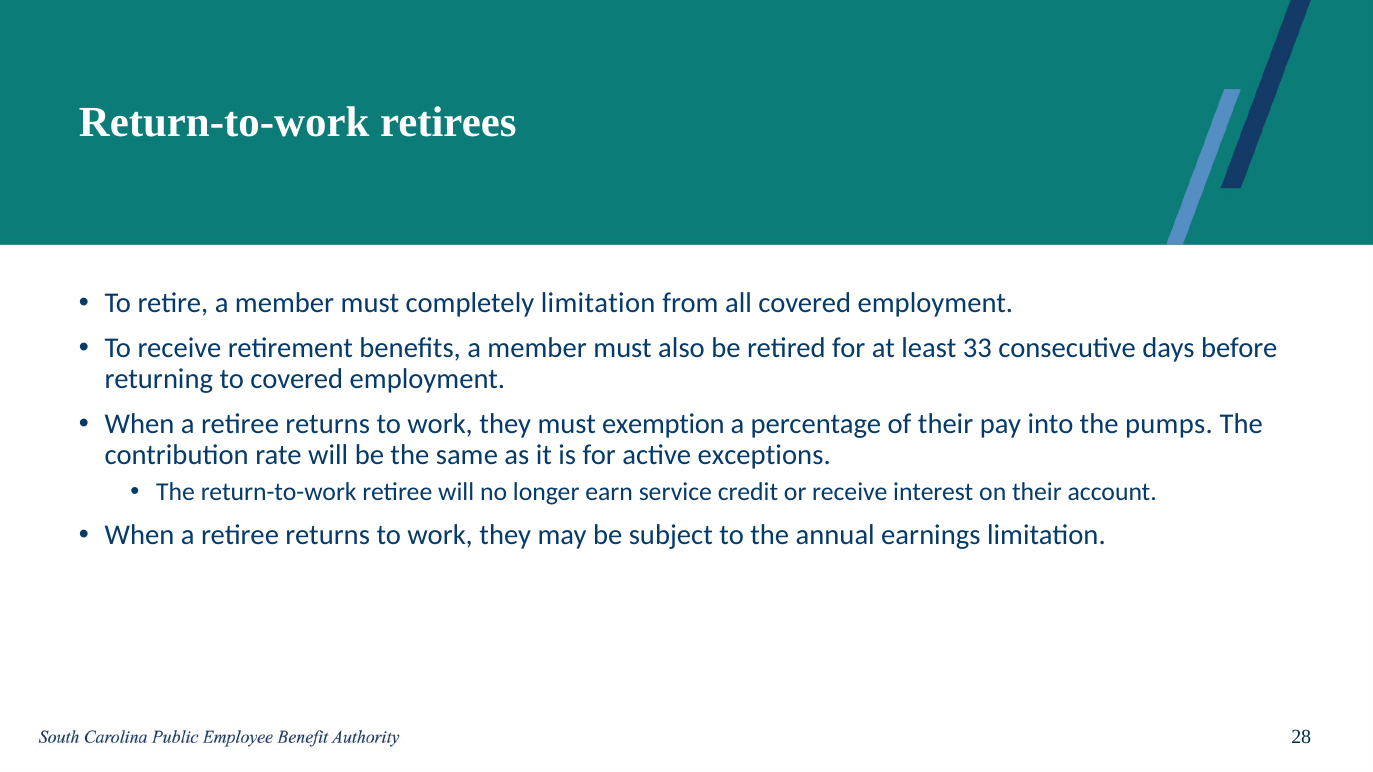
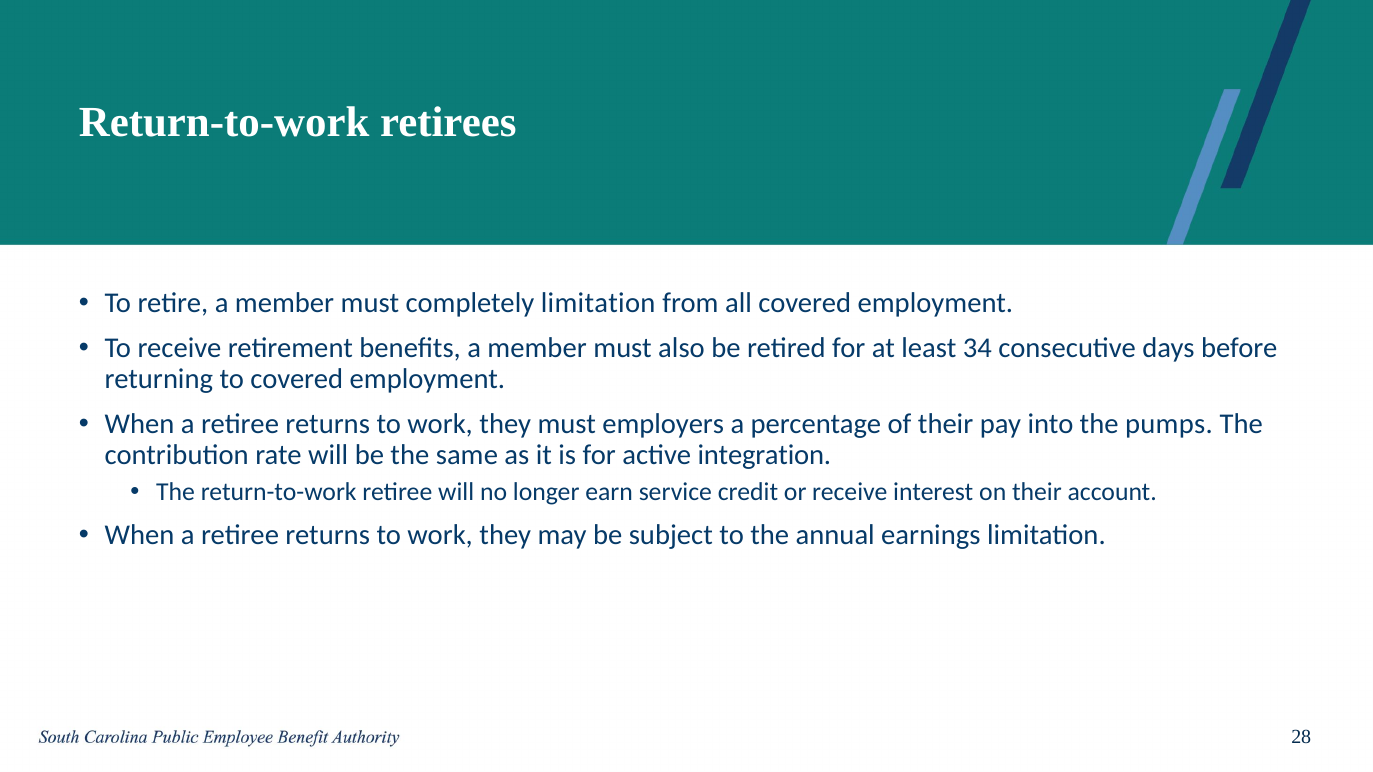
33: 33 -> 34
exemption: exemption -> employers
exceptions: exceptions -> integration
